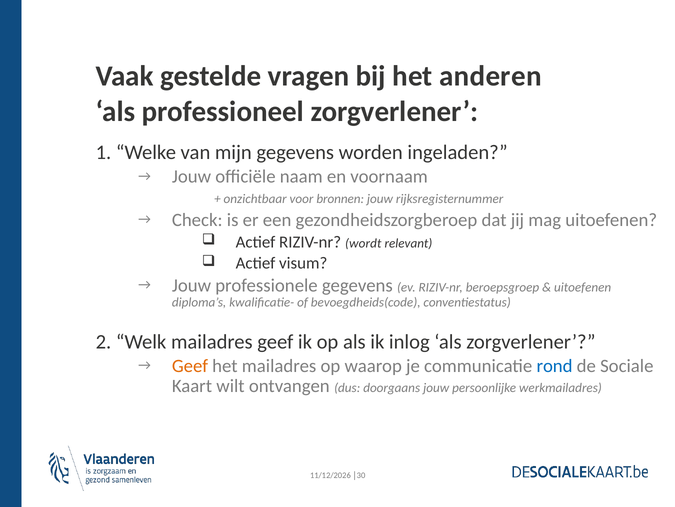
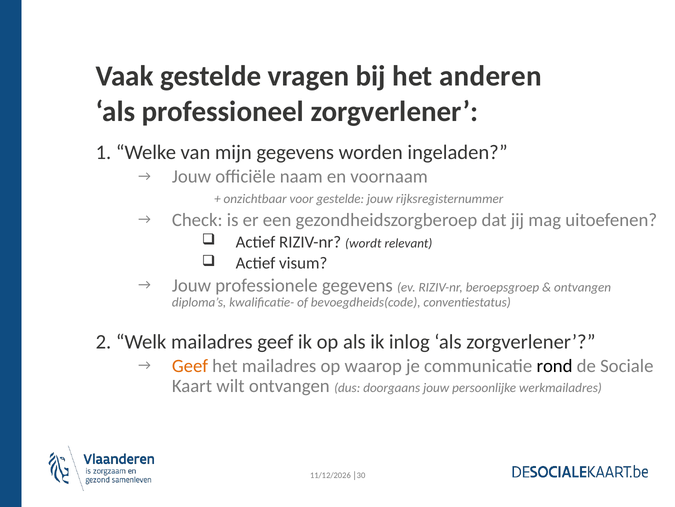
voor bronnen: bronnen -> gestelde
uitoefenen at (583, 287): uitoefenen -> ontvangen
rond colour: blue -> black
